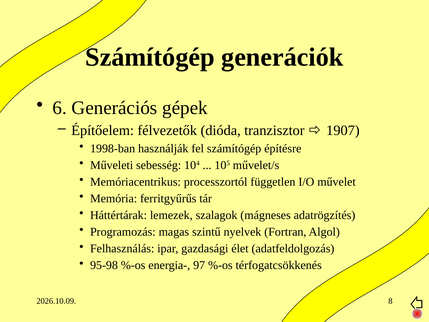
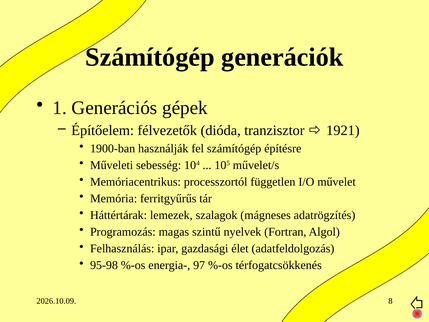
6: 6 -> 1
1907: 1907 -> 1921
1998-ban: 1998-ban -> 1900-ban
